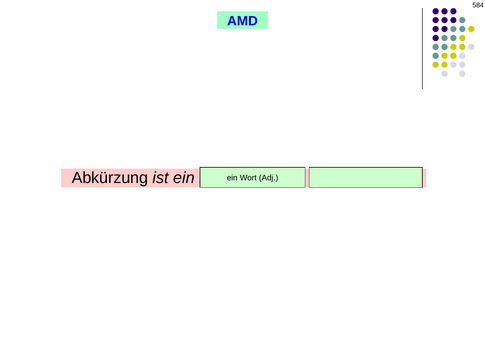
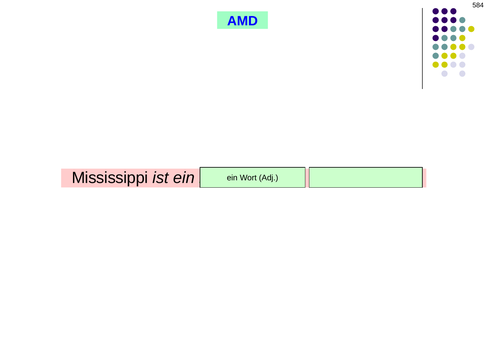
Abkürzung: Abkürzung -> Mississippi
